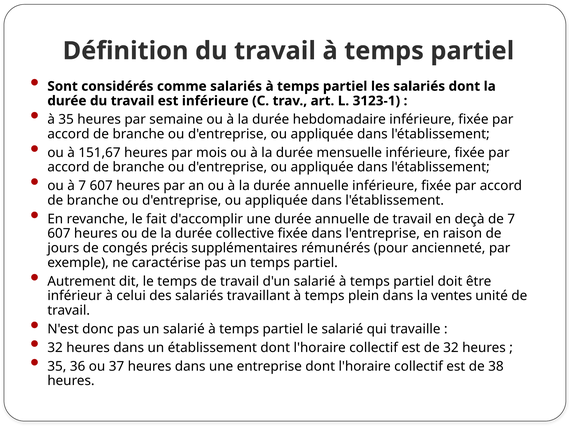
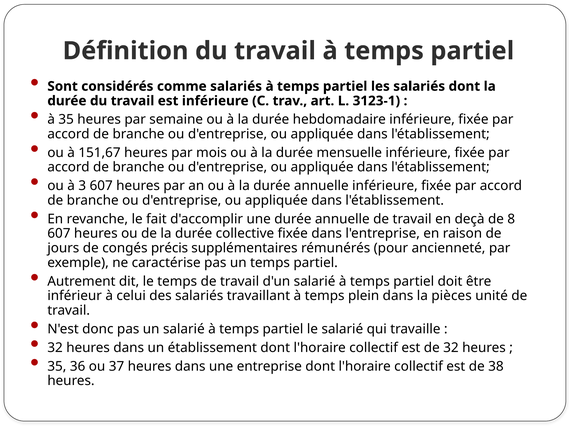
à 7: 7 -> 3
de 7: 7 -> 8
ventes: ventes -> pièces
